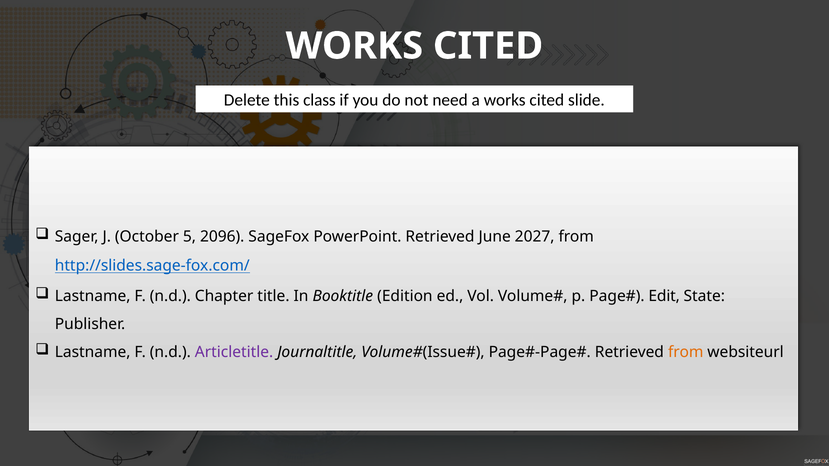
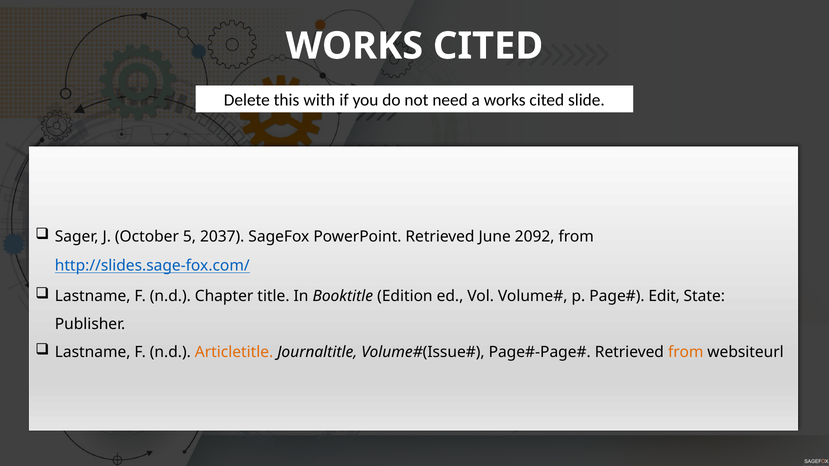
class: class -> with
2096: 2096 -> 2037
2027: 2027 -> 2092
Articletitle colour: purple -> orange
